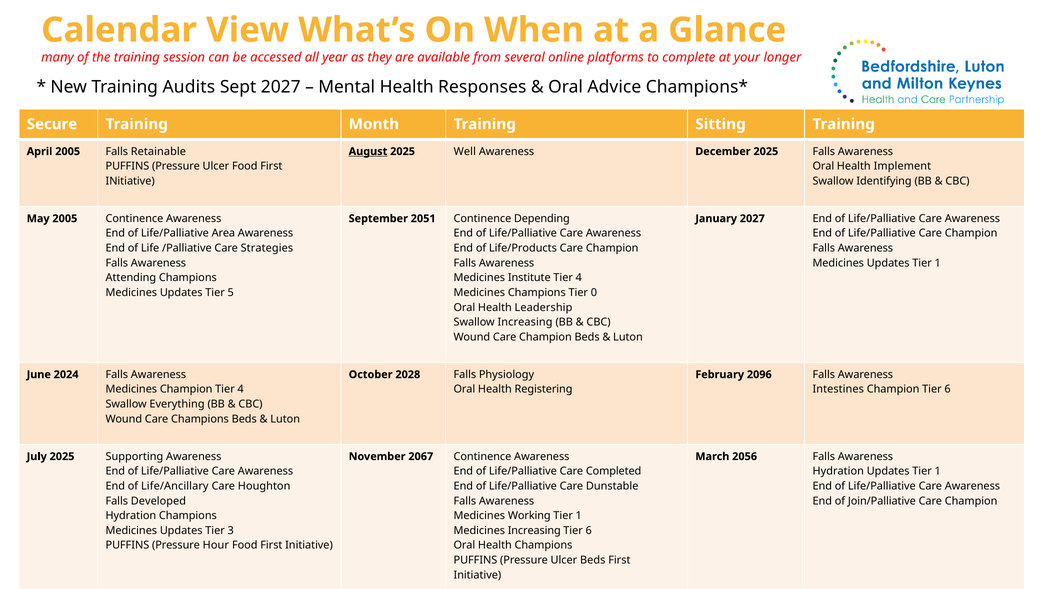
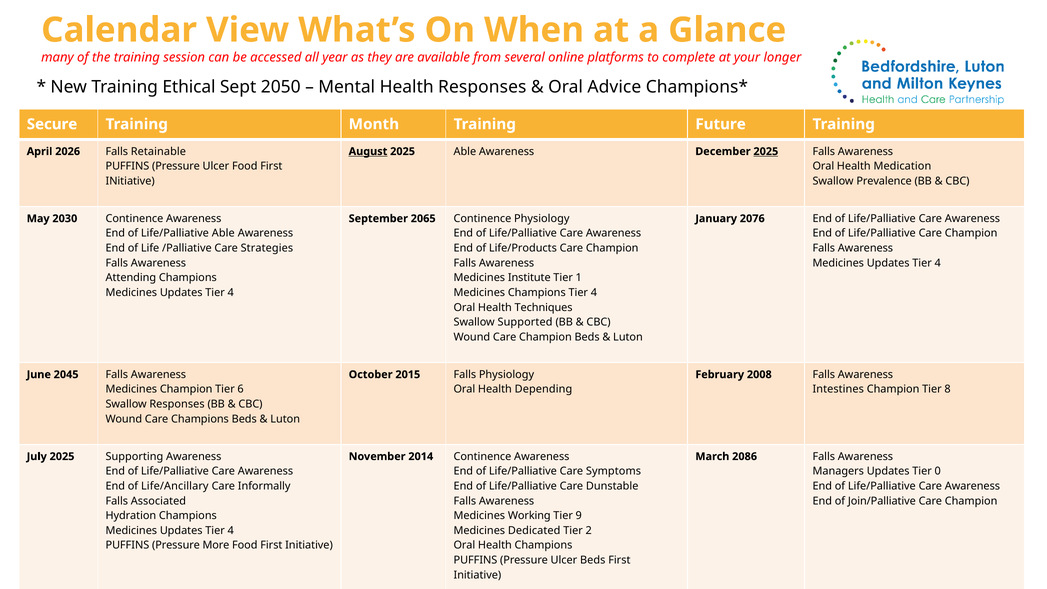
Audits: Audits -> Ethical
Sept 2027: 2027 -> 2050
Sitting: Sitting -> Future
April 2005: 2005 -> 2026
2025 Well: Well -> Able
2025 at (766, 151) underline: none -> present
Implement: Implement -> Medication
Identifying: Identifying -> Prevalence
May 2005: 2005 -> 2030
2051: 2051 -> 2065
Continence Depending: Depending -> Physiology
January 2027: 2027 -> 2076
Life/Palliative Area: Area -> Able
1 at (938, 263): 1 -> 4
4 at (579, 278): 4 -> 1
5 at (231, 293): 5 -> 4
Champions Tier 0: 0 -> 4
Leadership: Leadership -> Techniques
Swallow Increasing: Increasing -> Supported
2024: 2024 -> 2045
2028: 2028 -> 2015
2096: 2096 -> 2008
Champion Tier 4: 4 -> 6
Registering: Registering -> Depending
Champion Tier 6: 6 -> 8
Swallow Everything: Everything -> Responses
2067: 2067 -> 2014
2056: 2056 -> 2086
Completed: Completed -> Symptoms
Hydration at (838, 471): Hydration -> Managers
1 at (938, 471): 1 -> 0
Houghton: Houghton -> Informally
Developed: Developed -> Associated
1 at (579, 516): 1 -> 9
3 at (231, 530): 3 -> 4
Medicines Increasing: Increasing -> Dedicated
6 at (589, 530): 6 -> 2
Hour: Hour -> More
